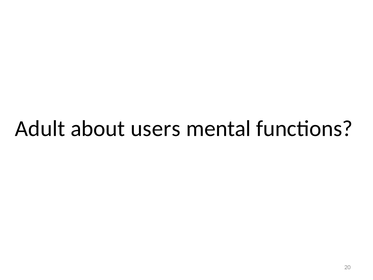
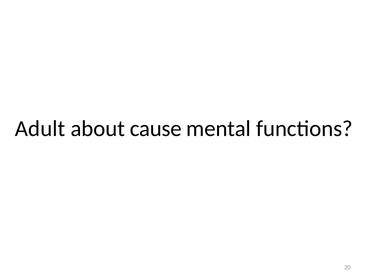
users: users -> cause
